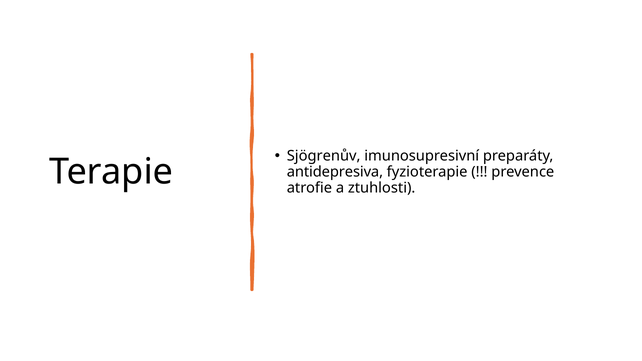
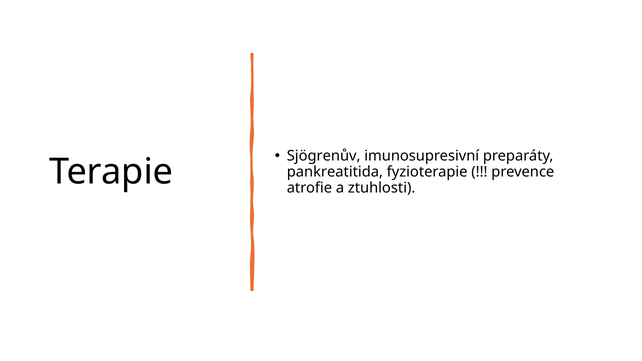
antidepresiva: antidepresiva -> pankreatitida
